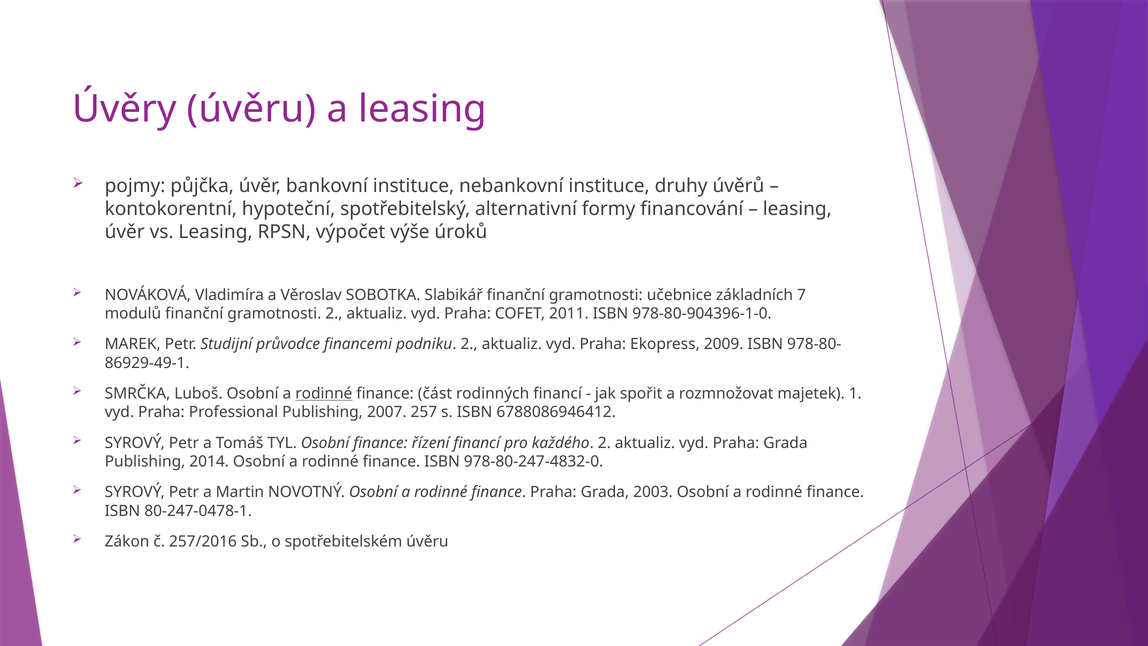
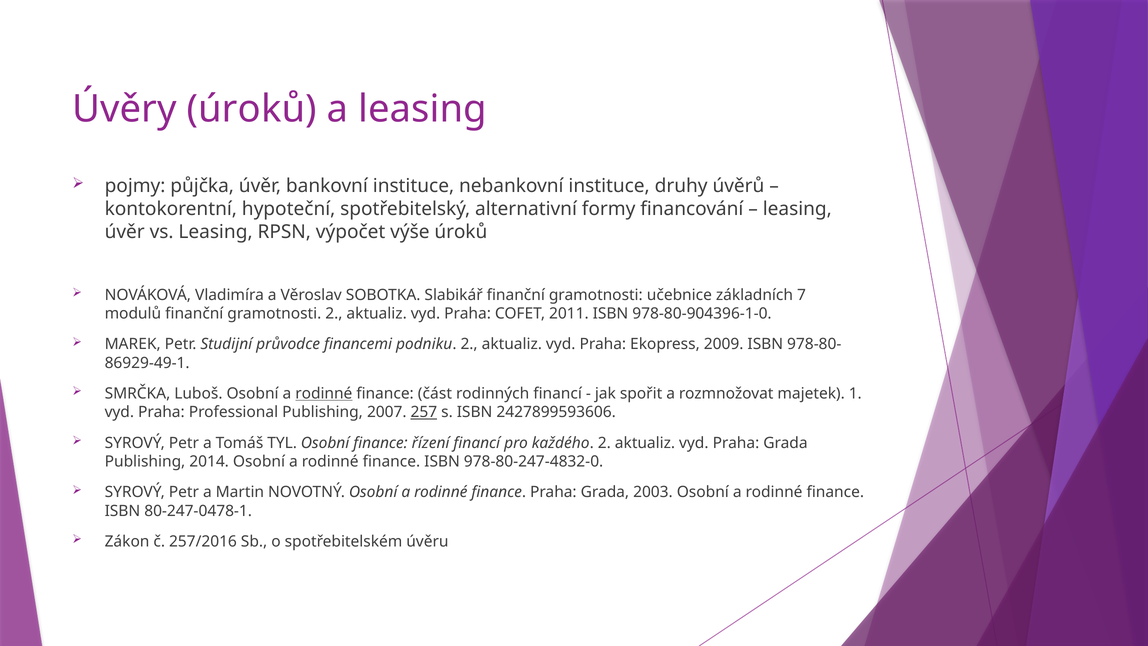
Úvěry úvěru: úvěru -> úroků
257 underline: none -> present
6788086946412: 6788086946412 -> 2427899593606
